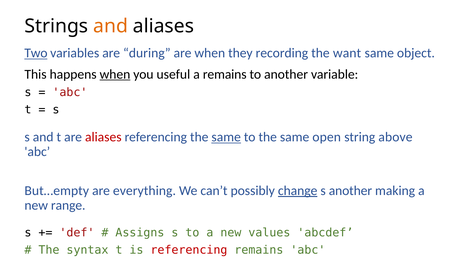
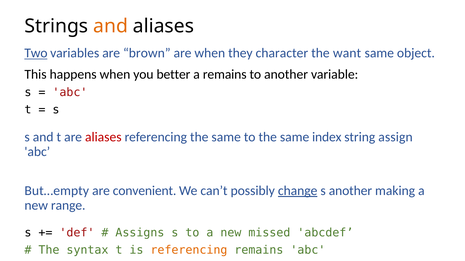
during: during -> brown
recording: recording -> character
when at (115, 74) underline: present -> none
useful: useful -> better
same at (226, 137) underline: present -> none
open: open -> index
above: above -> assign
everything: everything -> convenient
values: values -> missed
referencing at (189, 251) colour: red -> orange
